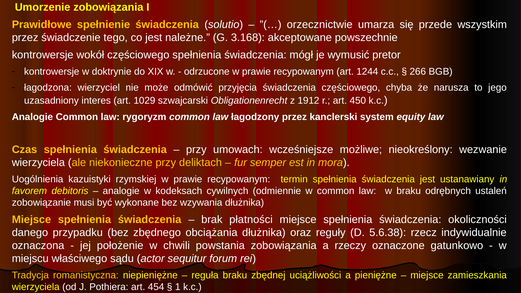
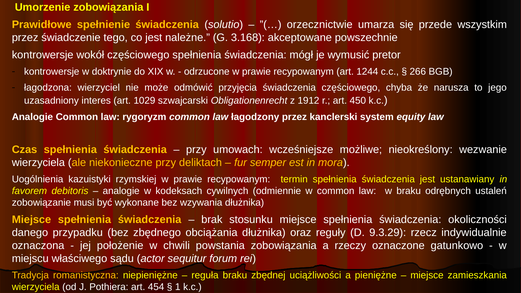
płatności: płatności -> stosunku
5.6.38: 5.6.38 -> 9.3.29
